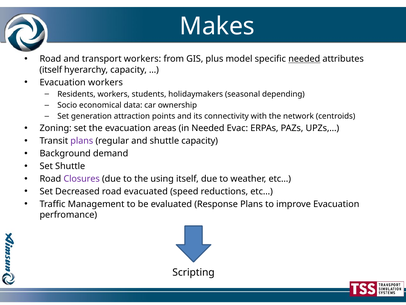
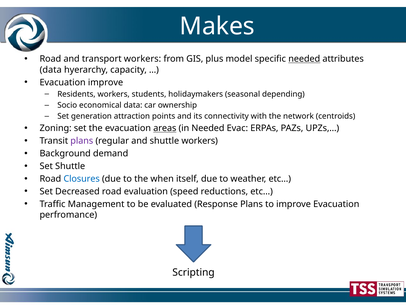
itself at (51, 70): itself -> data
Evacuation workers: workers -> improve
areas underline: none -> present
shuttle capacity: capacity -> workers
Closures colour: purple -> blue
using: using -> when
evacuated: evacuated -> evaluation
